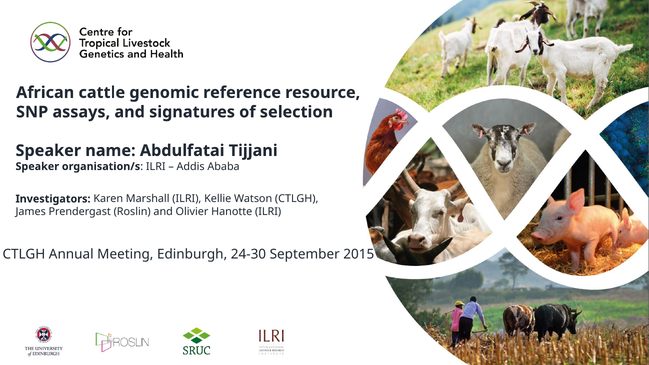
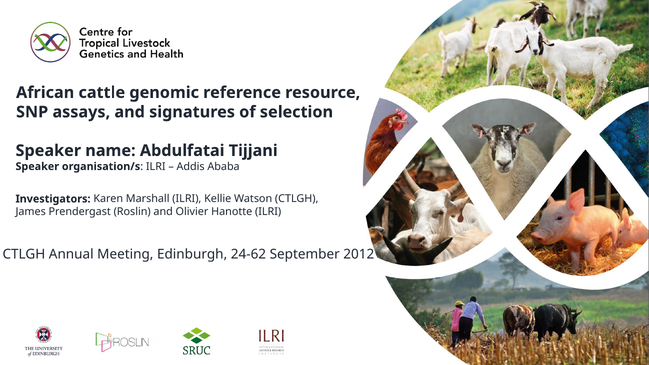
24-30: 24-30 -> 24-62
2015: 2015 -> 2012
